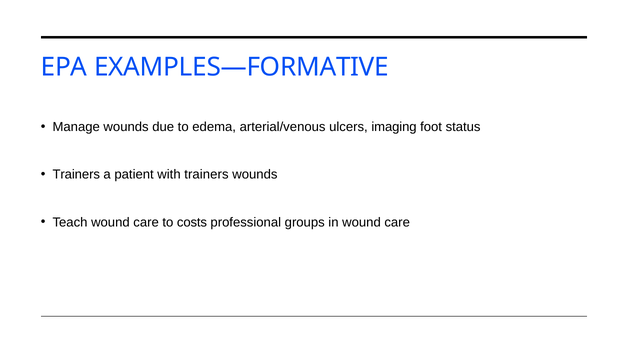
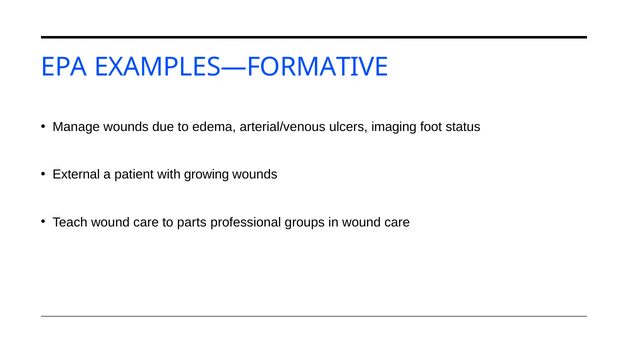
Trainers at (76, 175): Trainers -> External
with trainers: trainers -> growing
costs: costs -> parts
